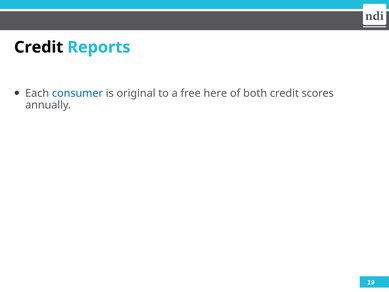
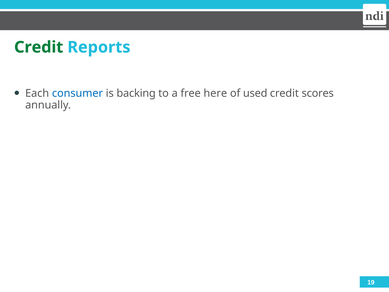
Credit at (39, 47) colour: black -> green
original: original -> backing
both: both -> used
